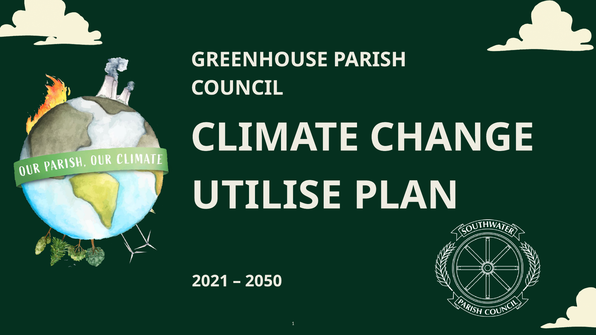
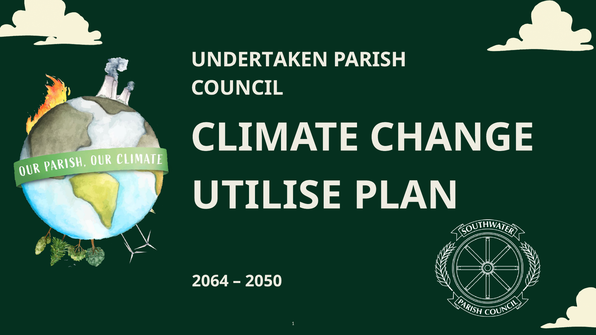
GREENHOUSE: GREENHOUSE -> UNDERTAKEN
2021: 2021 -> 2064
